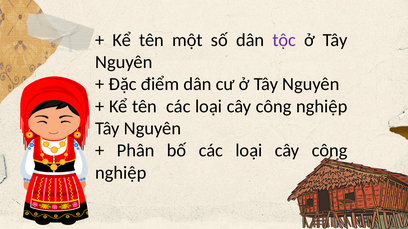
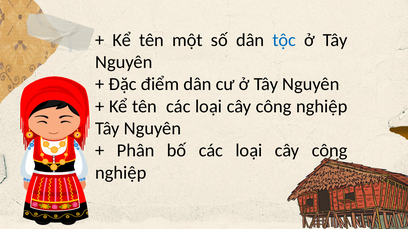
tộc colour: purple -> blue
